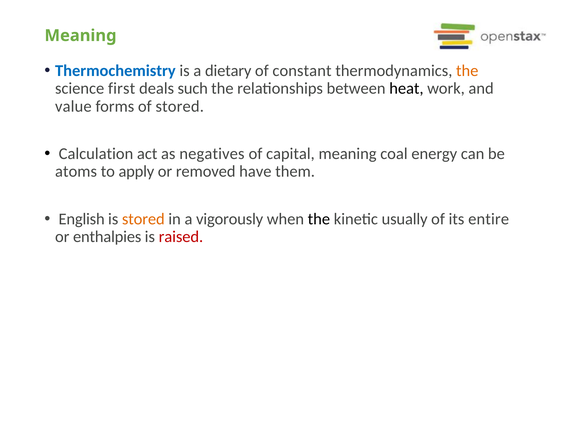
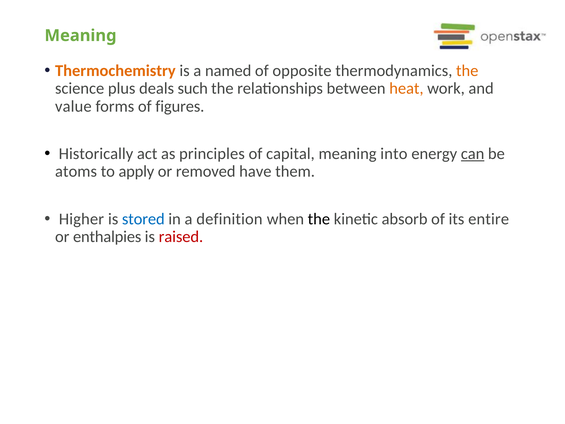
Thermochemistry colour: blue -> orange
dietary: dietary -> named
constant: constant -> opposite
first: first -> plus
heat colour: black -> orange
of stored: stored -> figures
Calculation: Calculation -> Historically
negatives: negatives -> principles
coal: coal -> into
can underline: none -> present
English: English -> Higher
stored at (143, 219) colour: orange -> blue
vigorously: vigorously -> definition
usually: usually -> absorb
